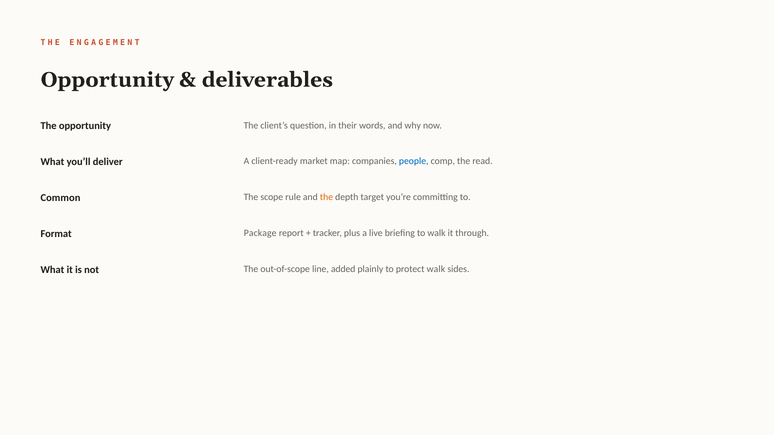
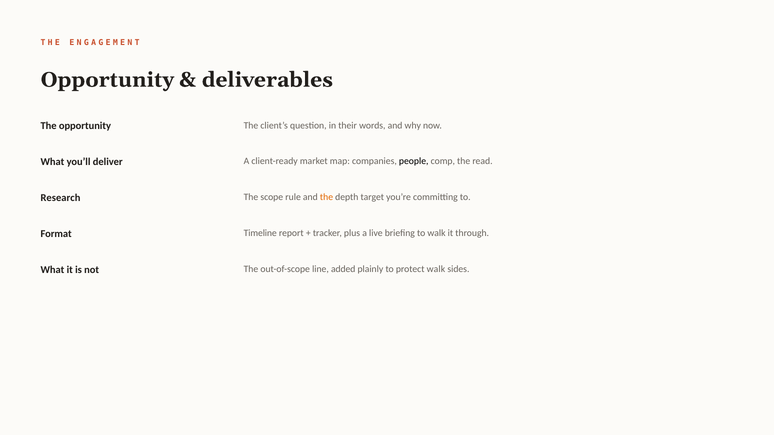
people colour: blue -> black
Common: Common -> Research
Package: Package -> Timeline
